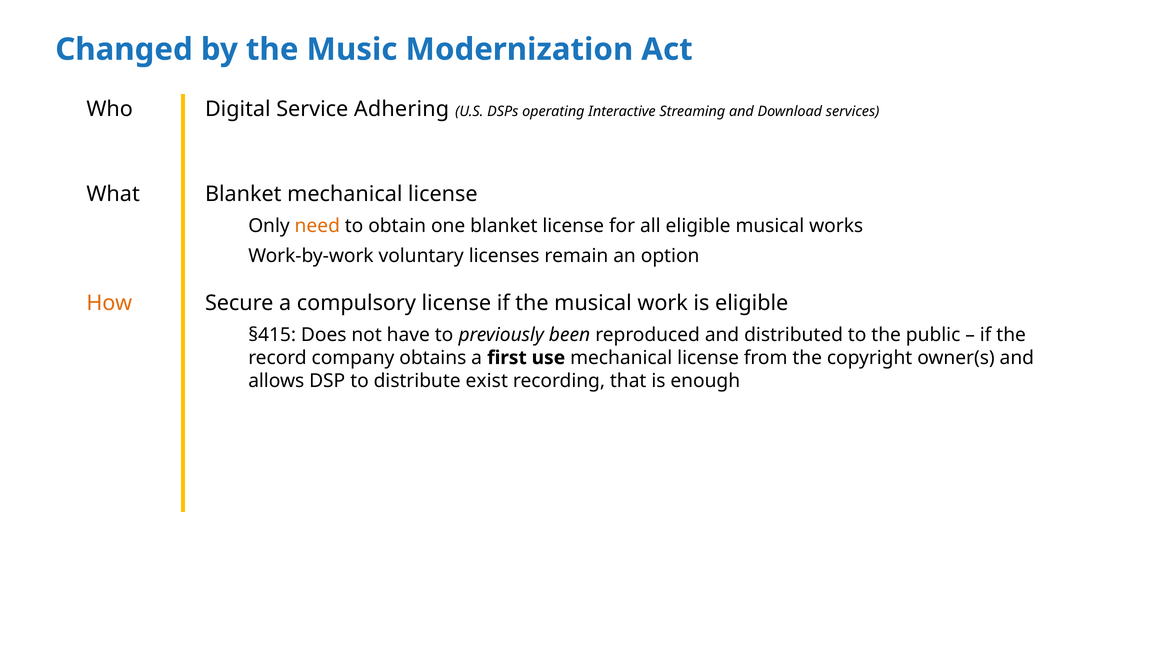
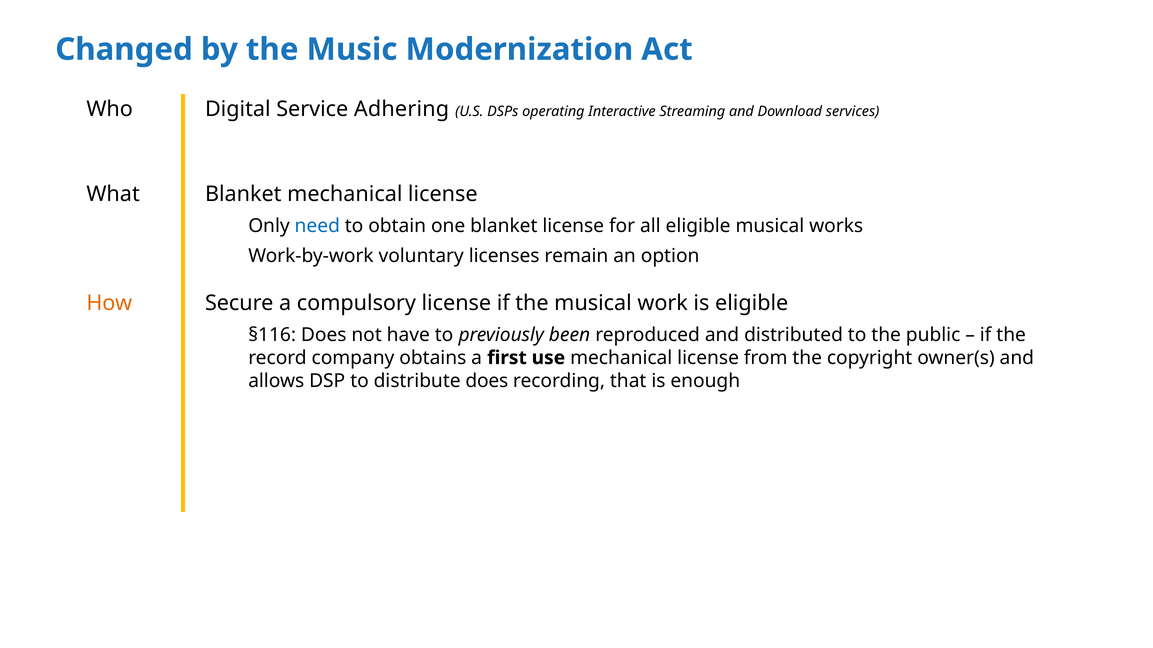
need colour: orange -> blue
§415: §415 -> §116
distribute exist: exist -> does
